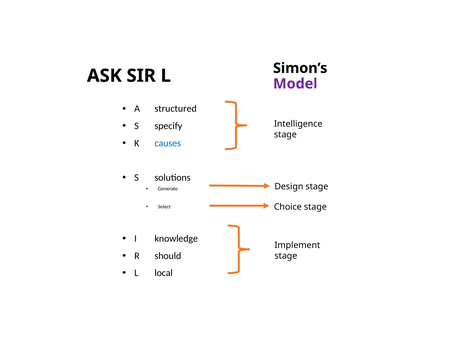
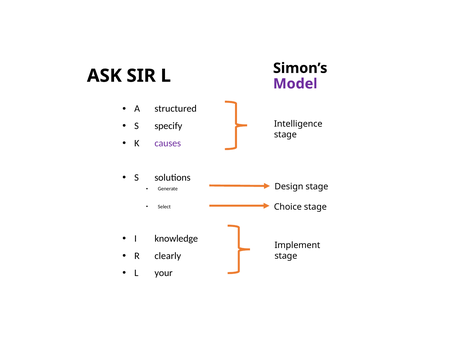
causes colour: blue -> purple
should: should -> clearly
local: local -> your
